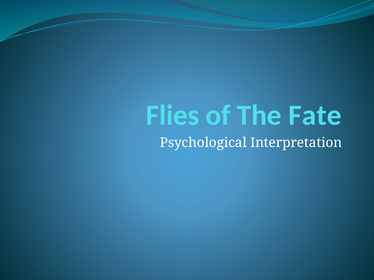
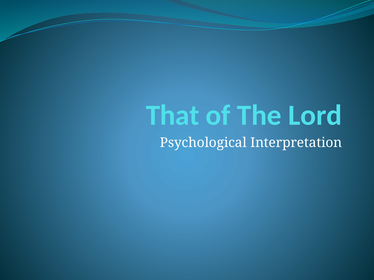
Flies: Flies -> That
Fate: Fate -> Lord
